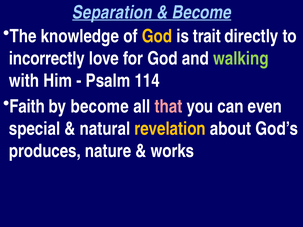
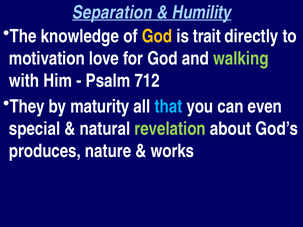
Become at (202, 13): Become -> Humility
incorrectly: incorrectly -> motivation
114: 114 -> 712
Faith: Faith -> They
by become: become -> maturity
that colour: pink -> light blue
revelation colour: yellow -> light green
